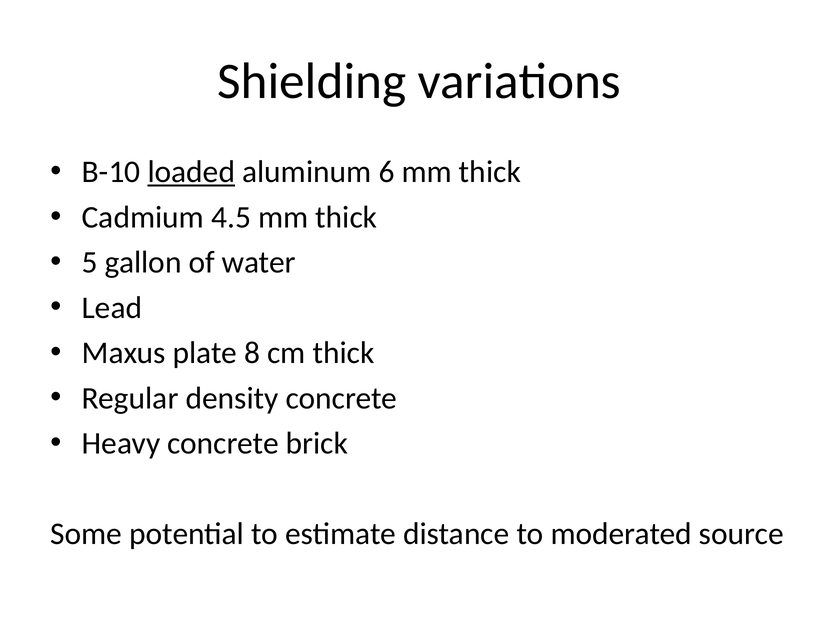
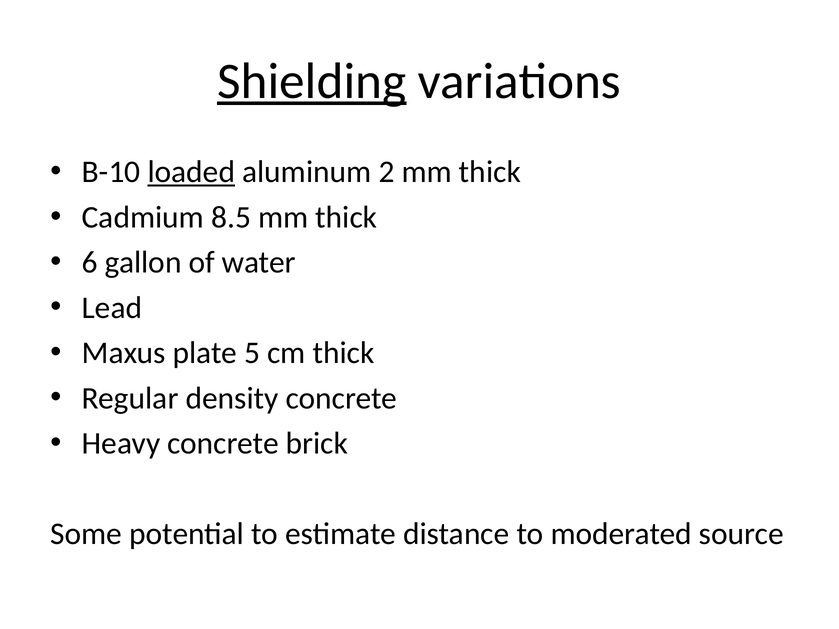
Shielding underline: none -> present
6: 6 -> 2
4.5: 4.5 -> 8.5
5: 5 -> 6
8: 8 -> 5
